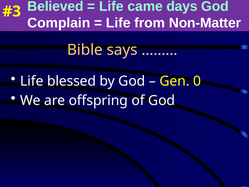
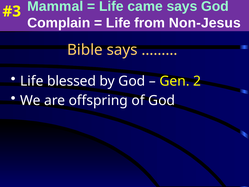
Believed: Believed -> Mammal
came days: days -> says
Non-Matter: Non-Matter -> Non-Jesus
0: 0 -> 2
